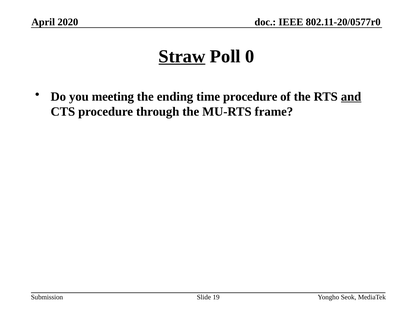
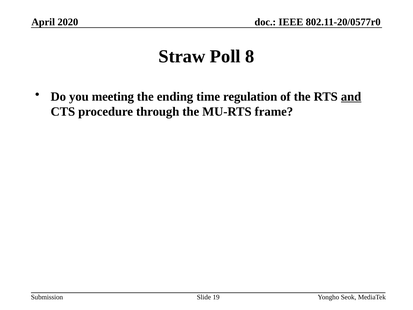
Straw underline: present -> none
0: 0 -> 8
time procedure: procedure -> regulation
